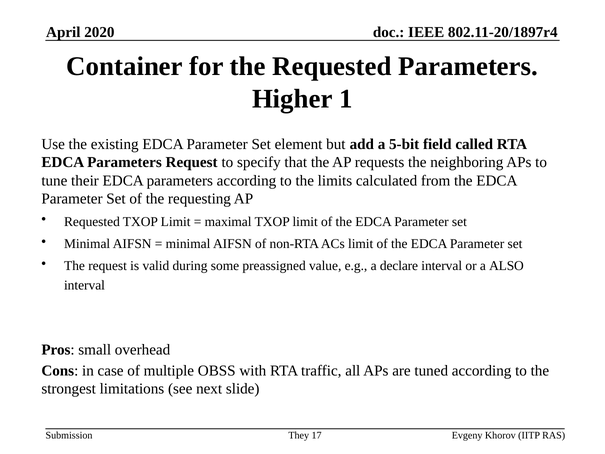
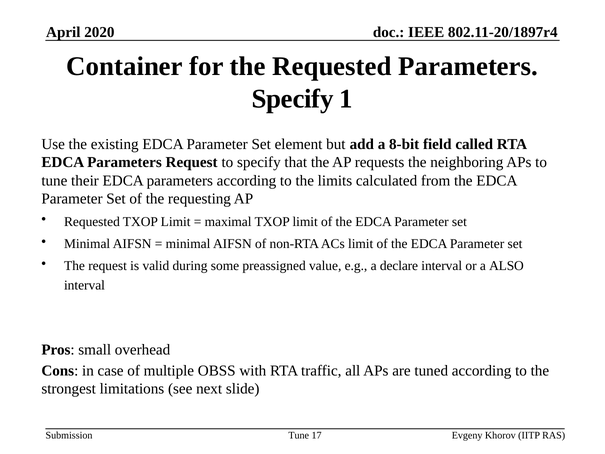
Higher at (292, 99): Higher -> Specify
5-bit: 5-bit -> 8-bit
They at (299, 435): They -> Tune
